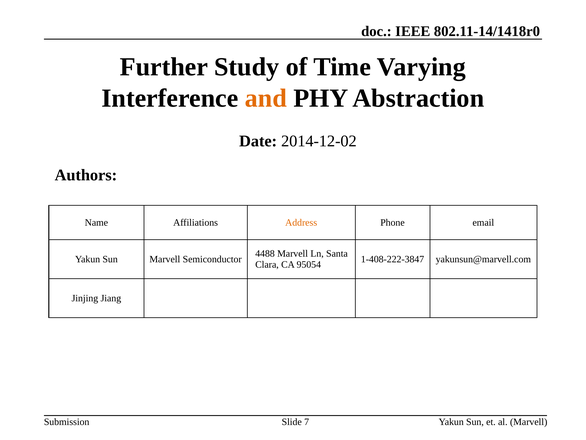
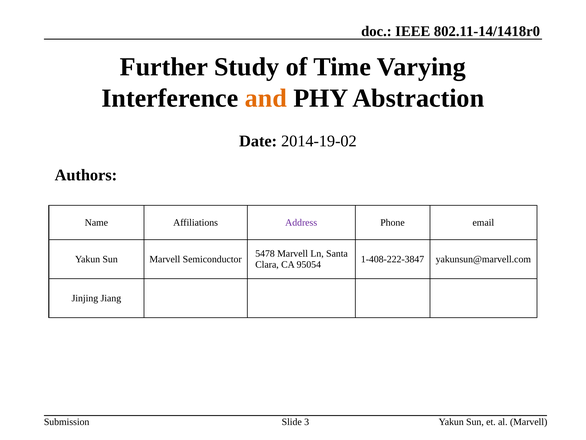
2014-12-02: 2014-12-02 -> 2014-19-02
Address colour: orange -> purple
4488: 4488 -> 5478
7: 7 -> 3
